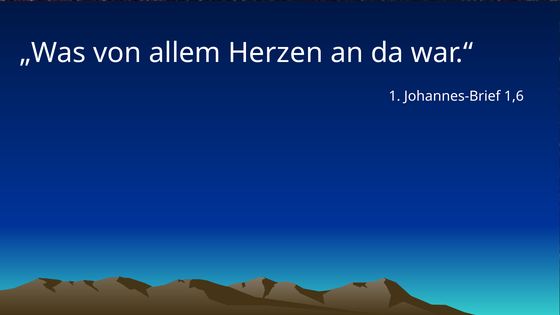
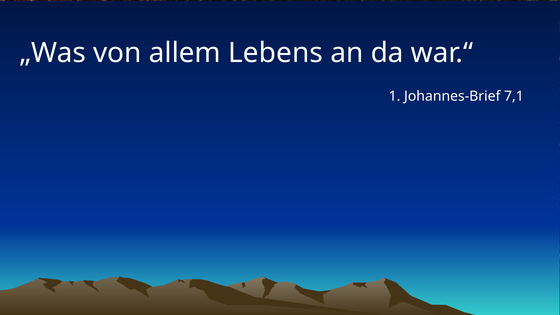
Herzen: Herzen -> Lebens
1,6: 1,6 -> 7,1
